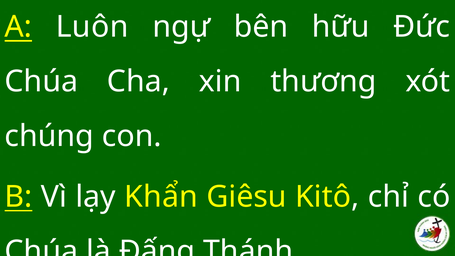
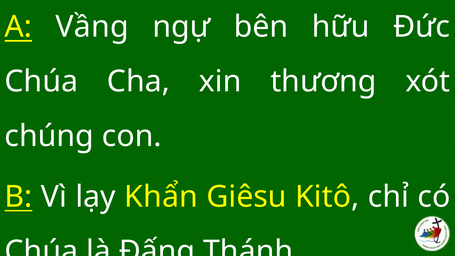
Luôn: Luôn -> Vầng
